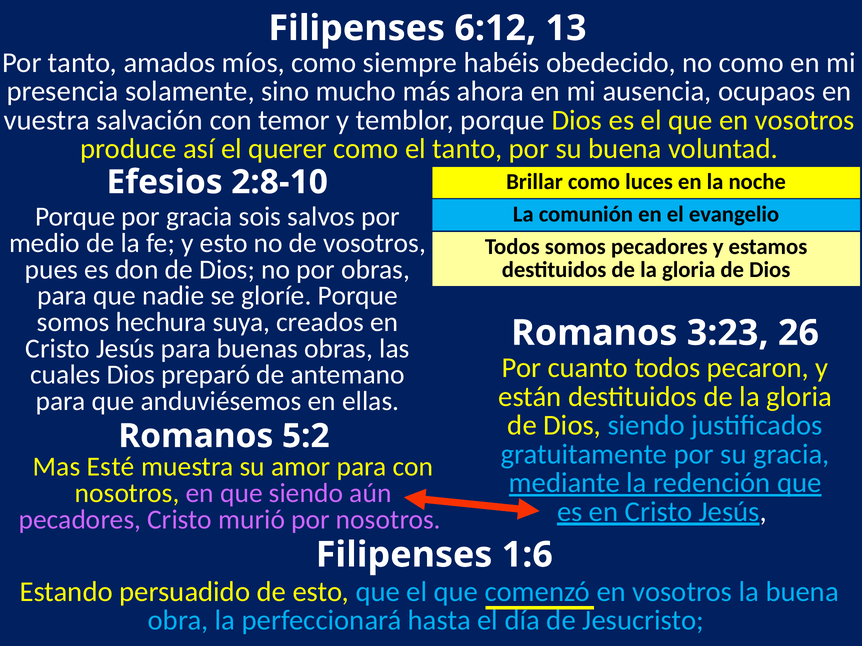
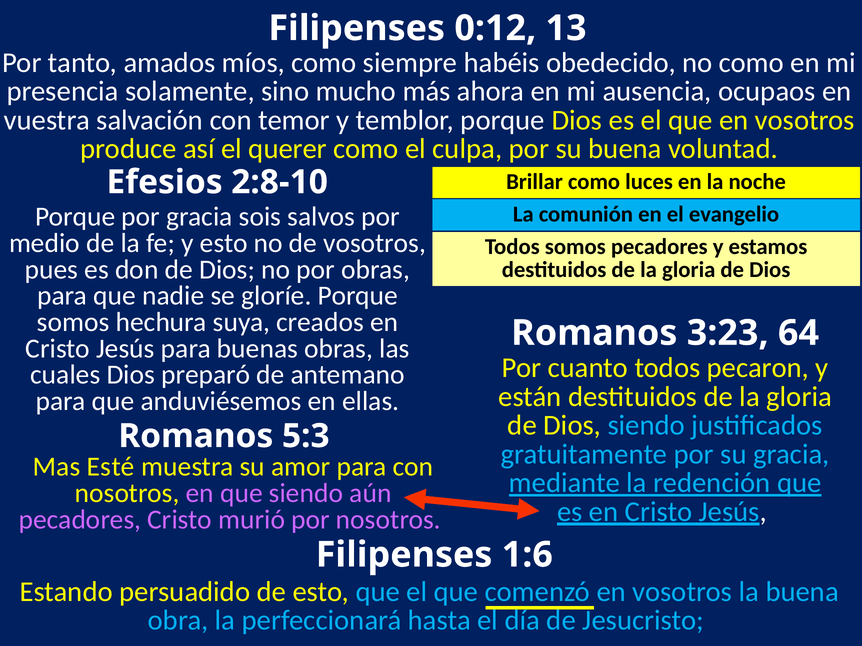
6:12: 6:12 -> 0:12
el tanto: tanto -> culpa
26: 26 -> 64
5:2: 5:2 -> 5:3
